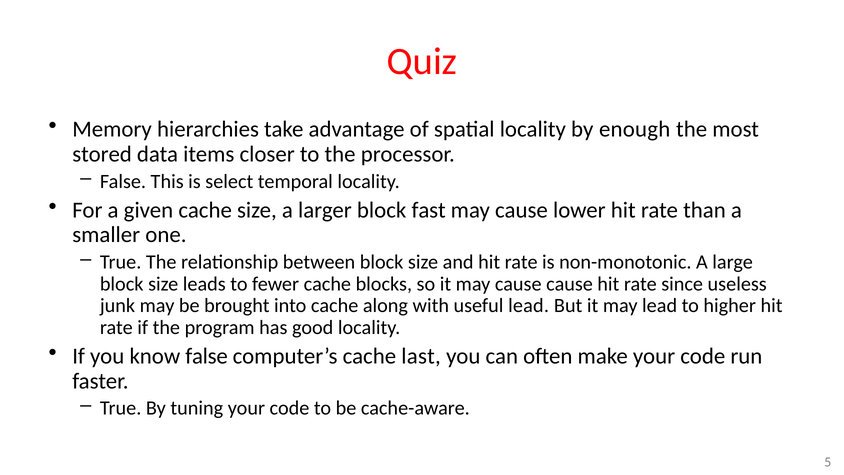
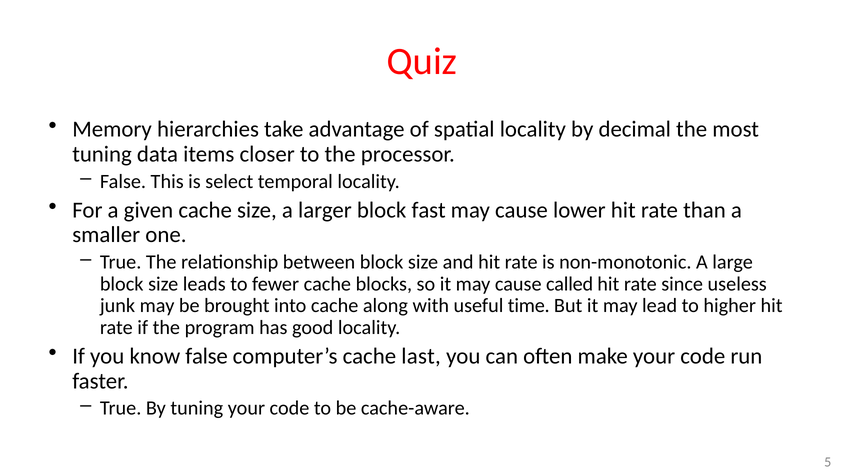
enough: enough -> decimal
stored at (102, 154): stored -> tuning
cause cause: cause -> called
useful lead: lead -> time
